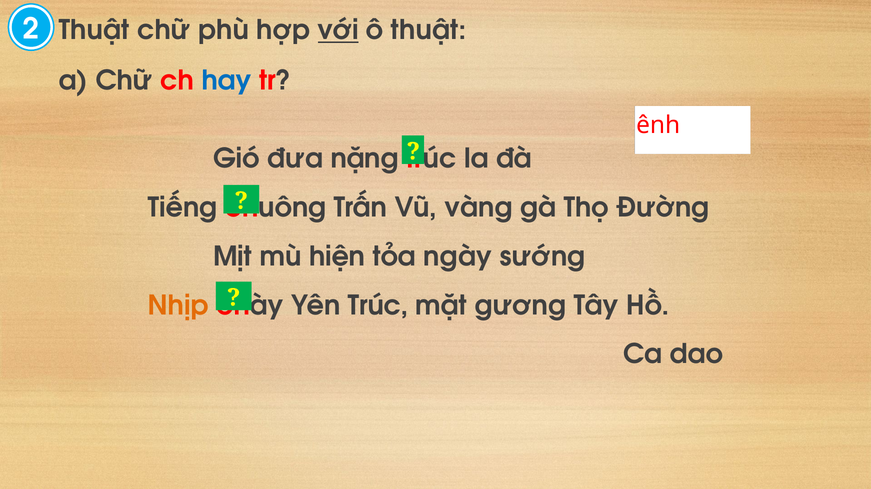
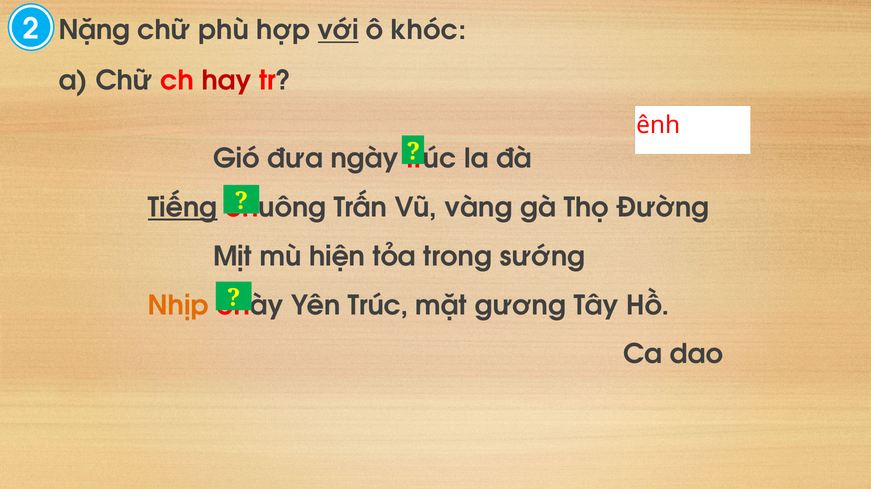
2 Thuật: Thuật -> Nặng
ô thuật: thuật -> khóc
hay colour: blue -> red
nặng: nặng -> ngày
Tiếng underline: none -> present
ngày: ngày -> trong
